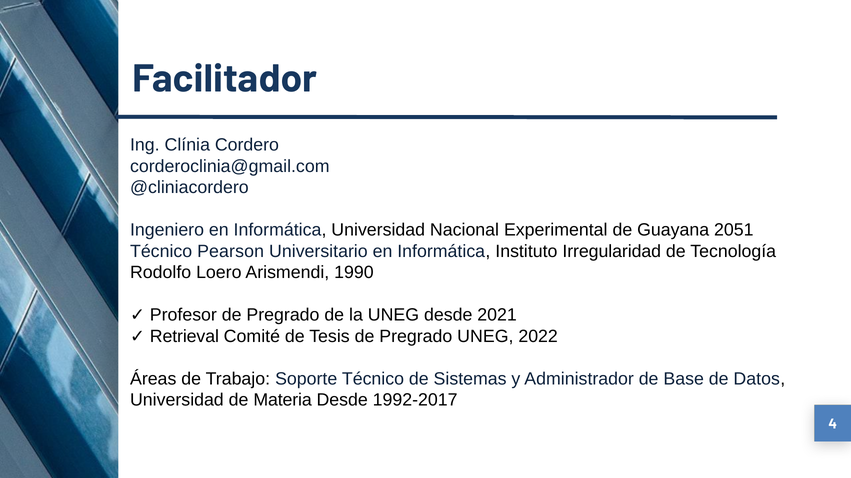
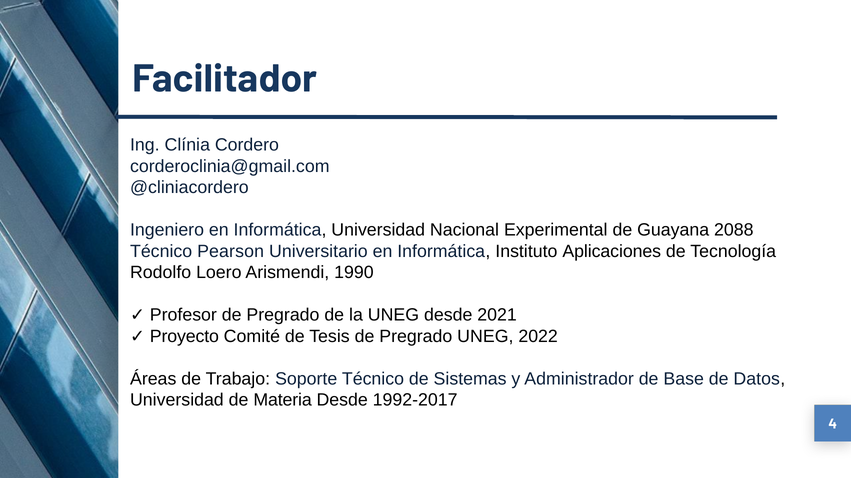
2051: 2051 -> 2088
Irregularidad: Irregularidad -> Aplicaciones
Retrieval: Retrieval -> Proyecto
